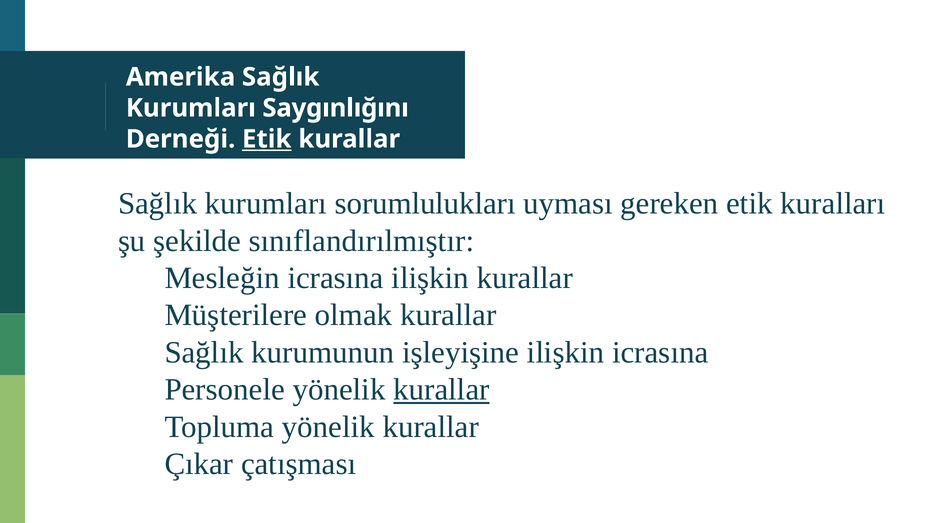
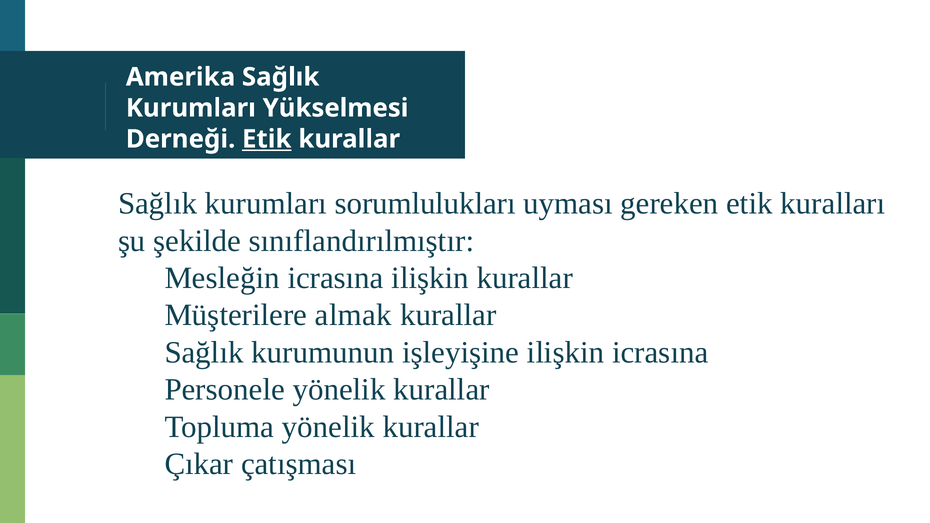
Saygınlığını: Saygınlığını -> Yükselmesi
olmak: olmak -> almak
kurallar at (441, 390) underline: present -> none
